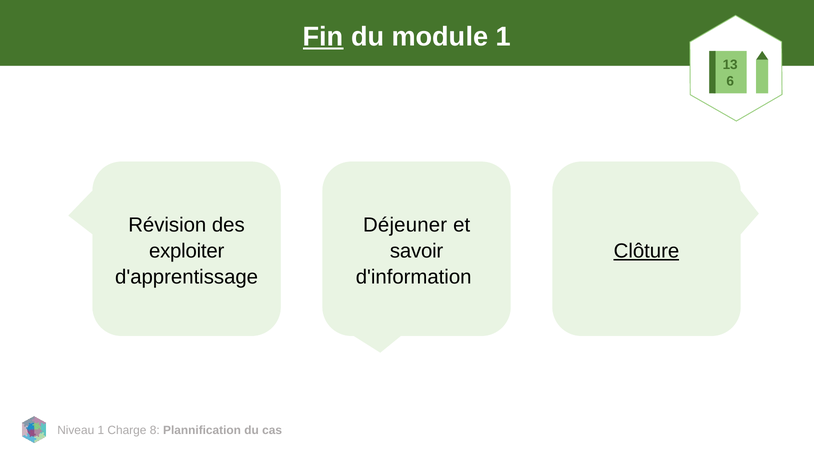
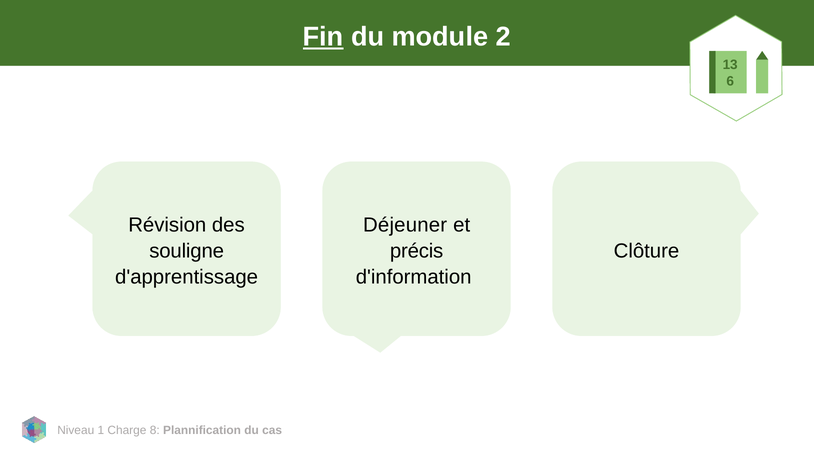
module 1: 1 -> 2
exploiter: exploiter -> souligne
savoir: savoir -> précis
Clôture underline: present -> none
